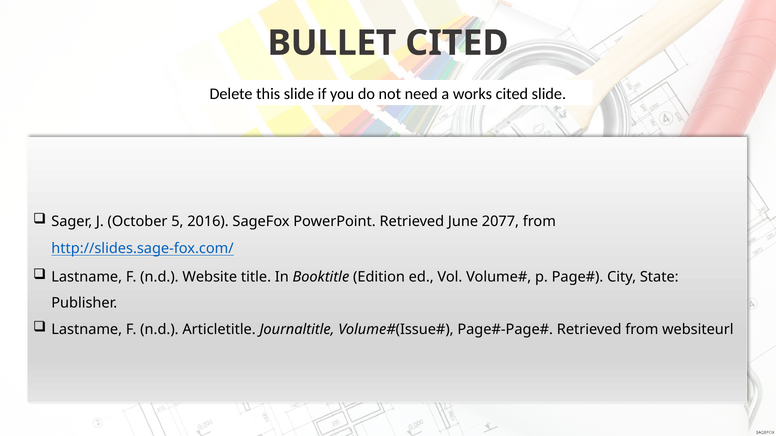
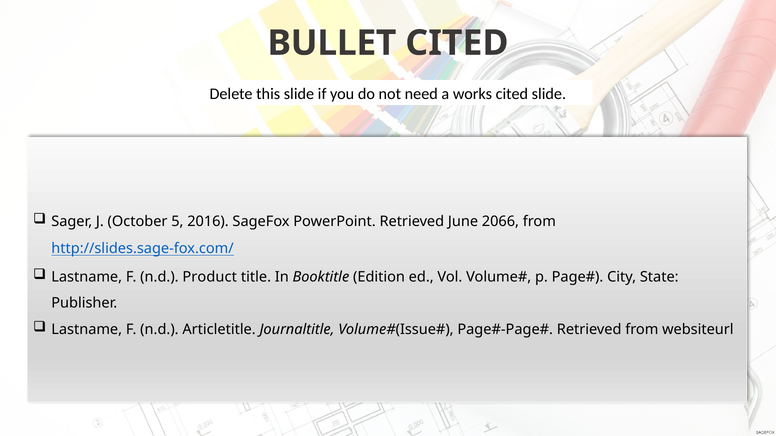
2077: 2077 -> 2066
Website: Website -> Product
